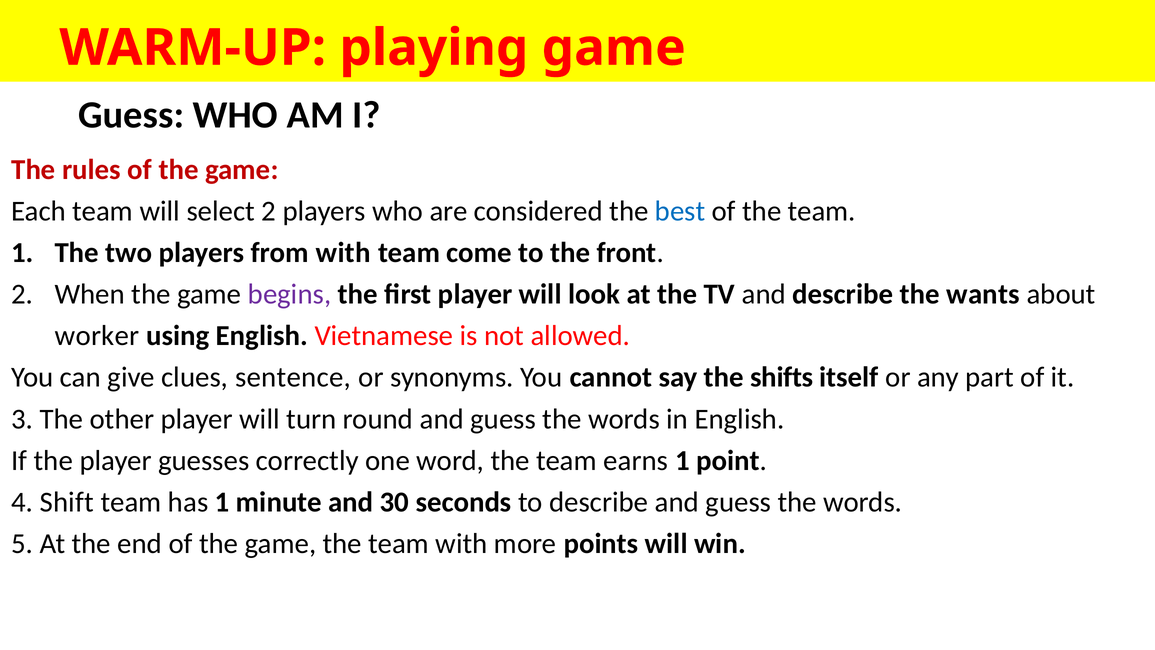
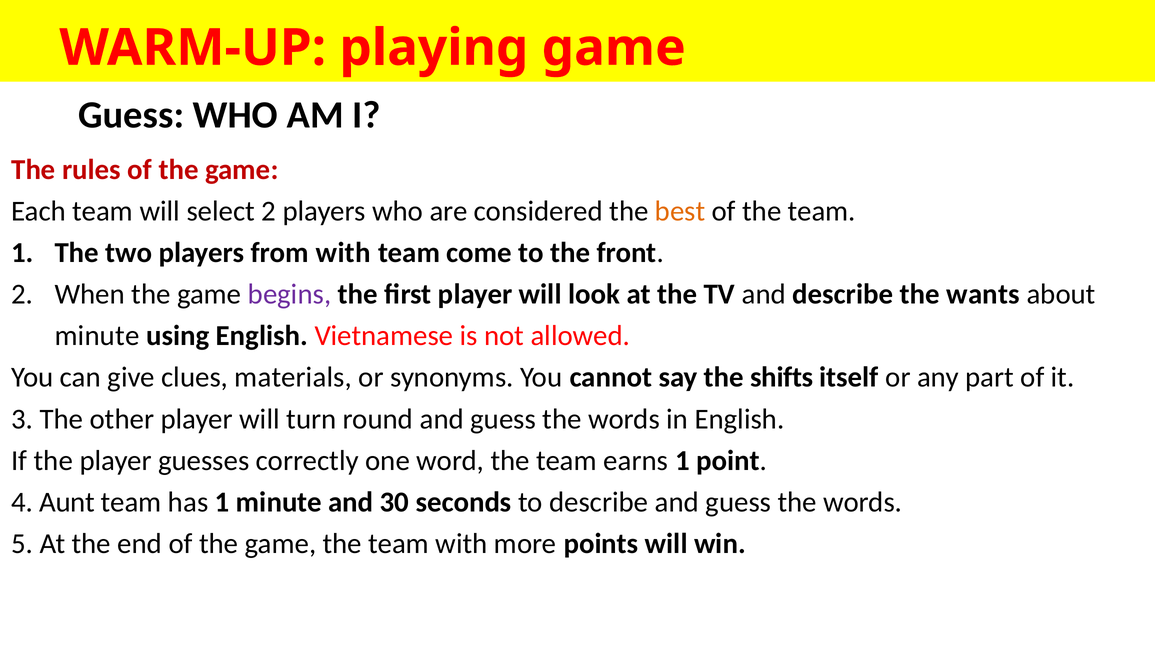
best colour: blue -> orange
worker at (97, 336): worker -> minute
sentence: sentence -> materials
Shift: Shift -> Aunt
